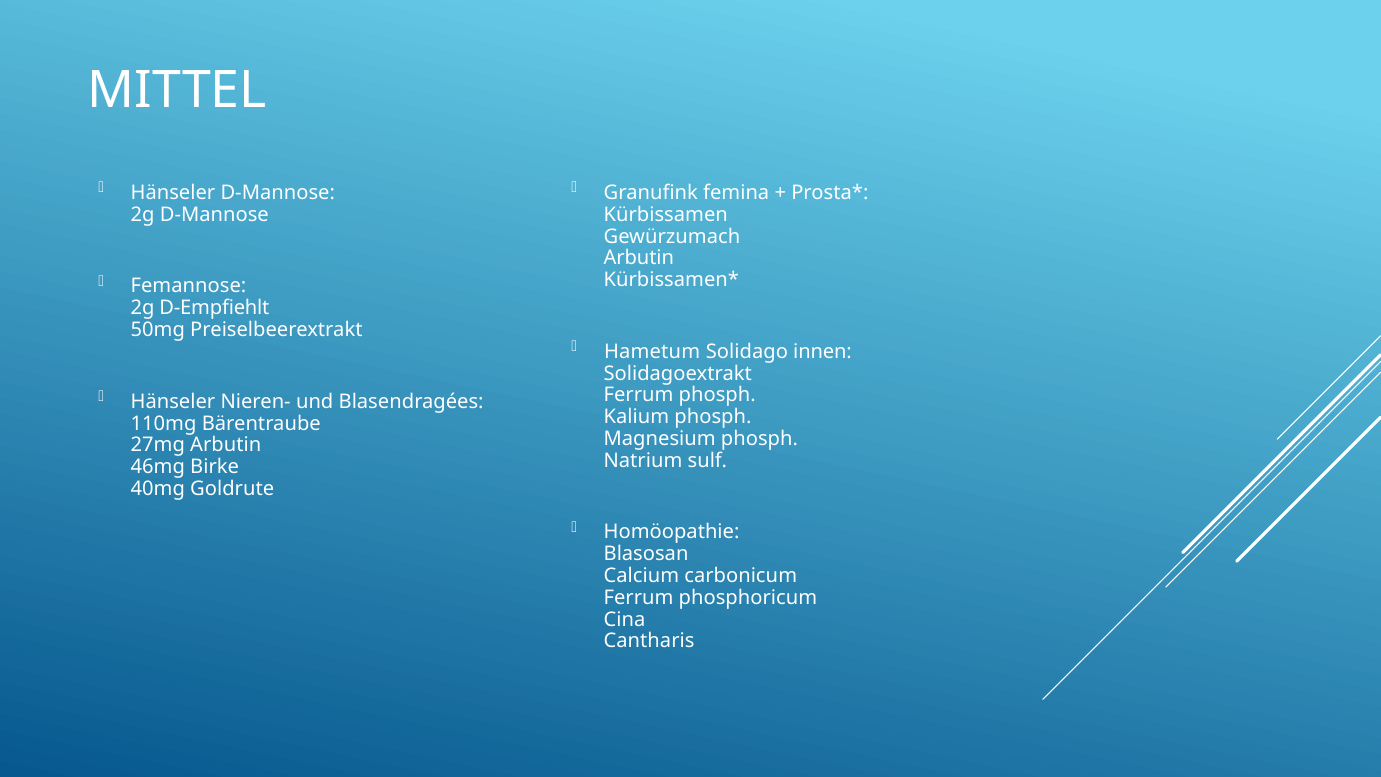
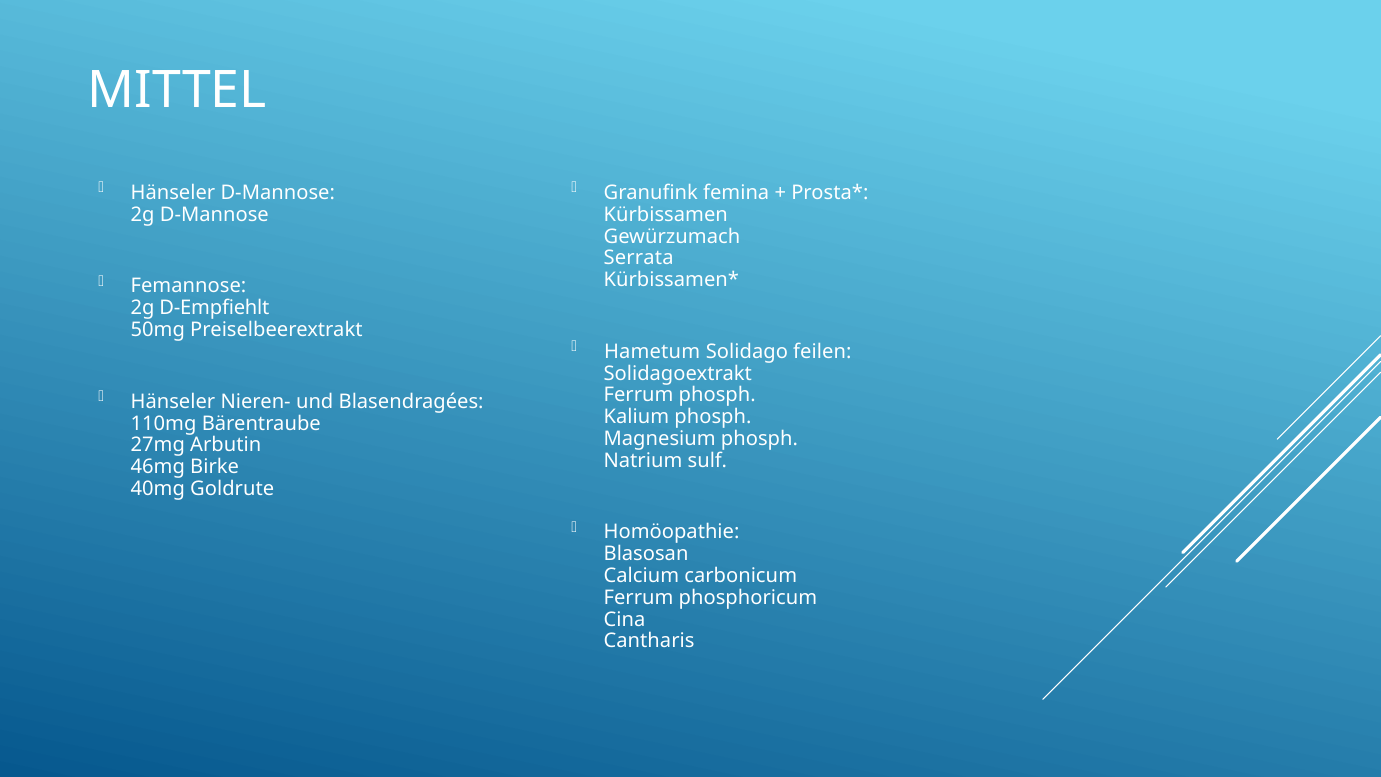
Arbutin at (639, 258): Arbutin -> Serrata
innen: innen -> feilen
